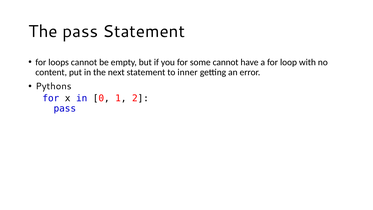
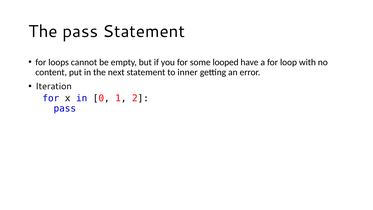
some cannot: cannot -> looped
Pythons: Pythons -> Iteration
